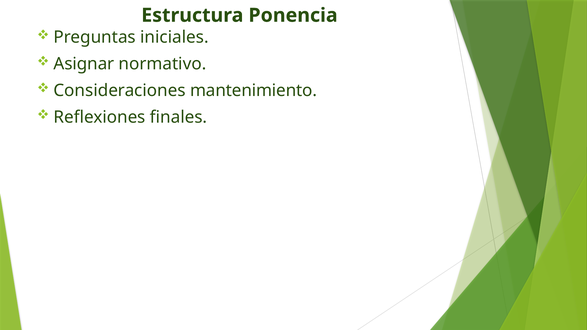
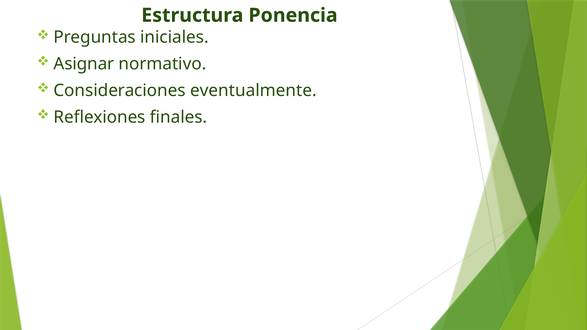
mantenimiento: mantenimiento -> eventualmente
